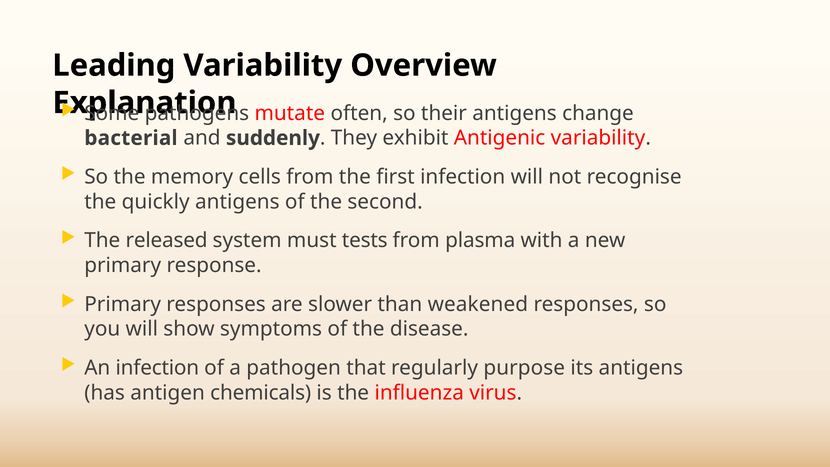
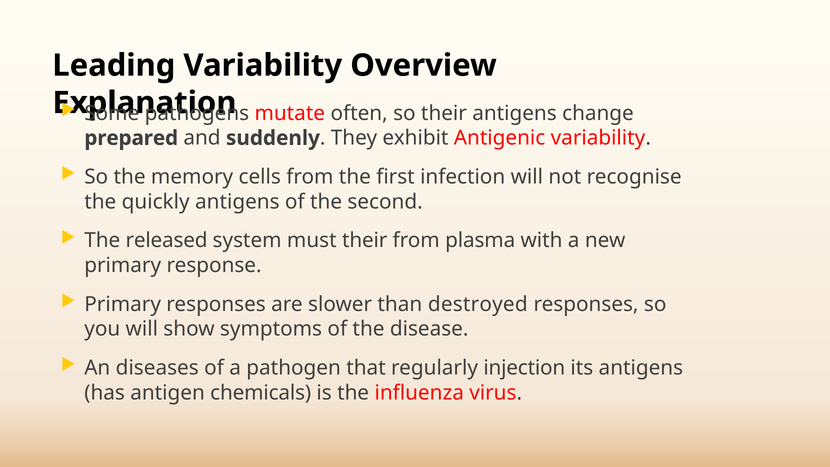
bacterial: bacterial -> prepared
must tests: tests -> their
weakened: weakened -> destroyed
An infection: infection -> diseases
purpose: purpose -> injection
